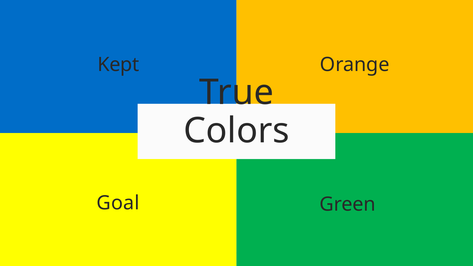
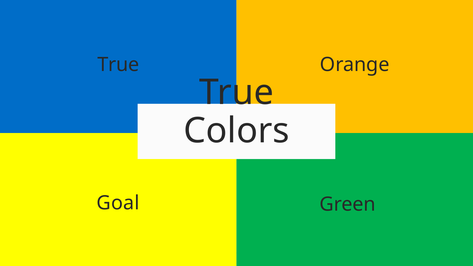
Kept at (118, 65): Kept -> True
